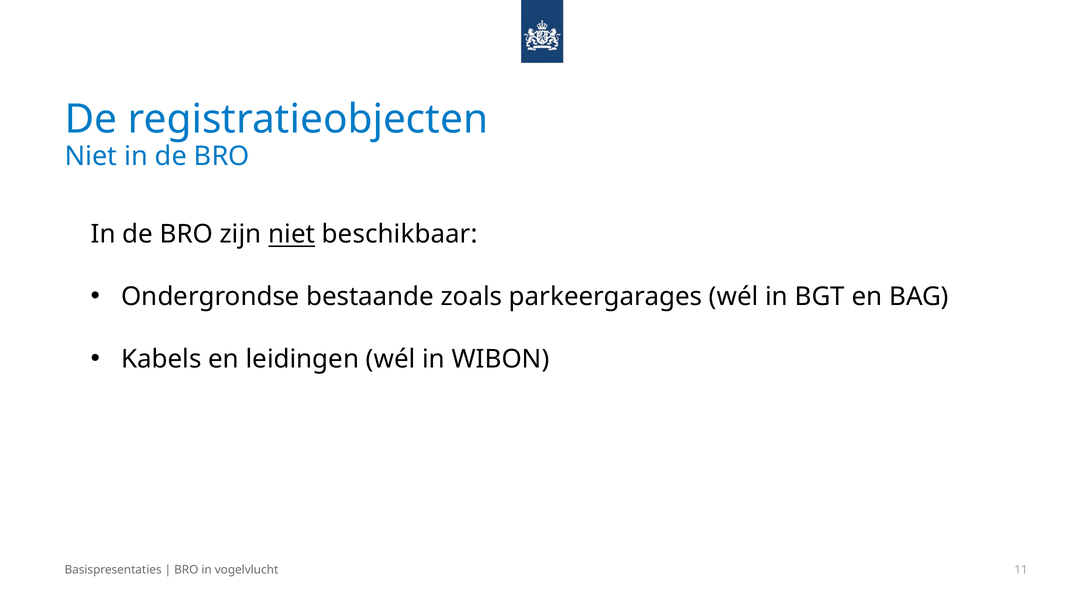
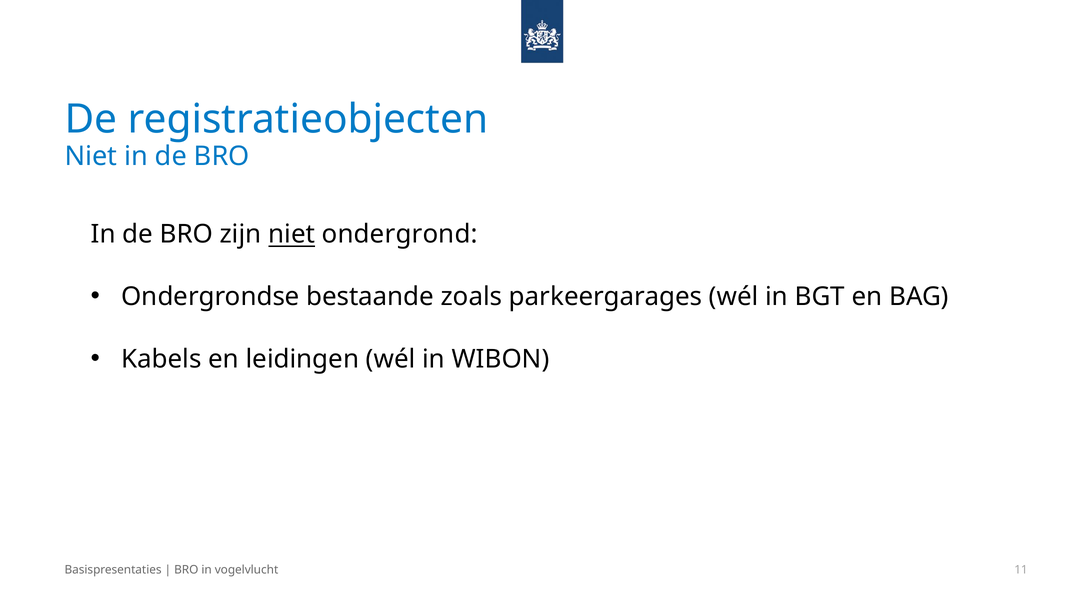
beschikbaar: beschikbaar -> ondergrond
